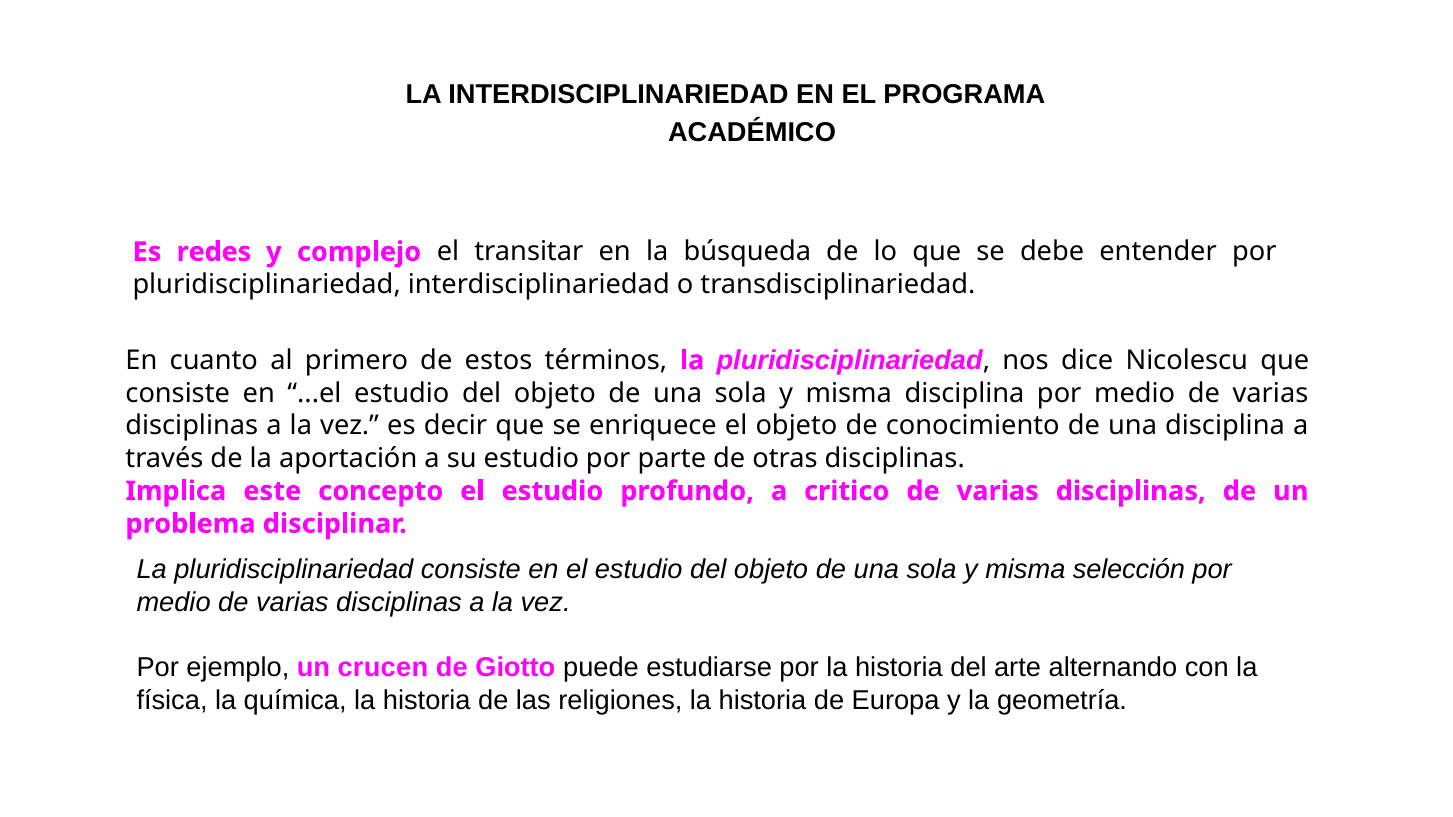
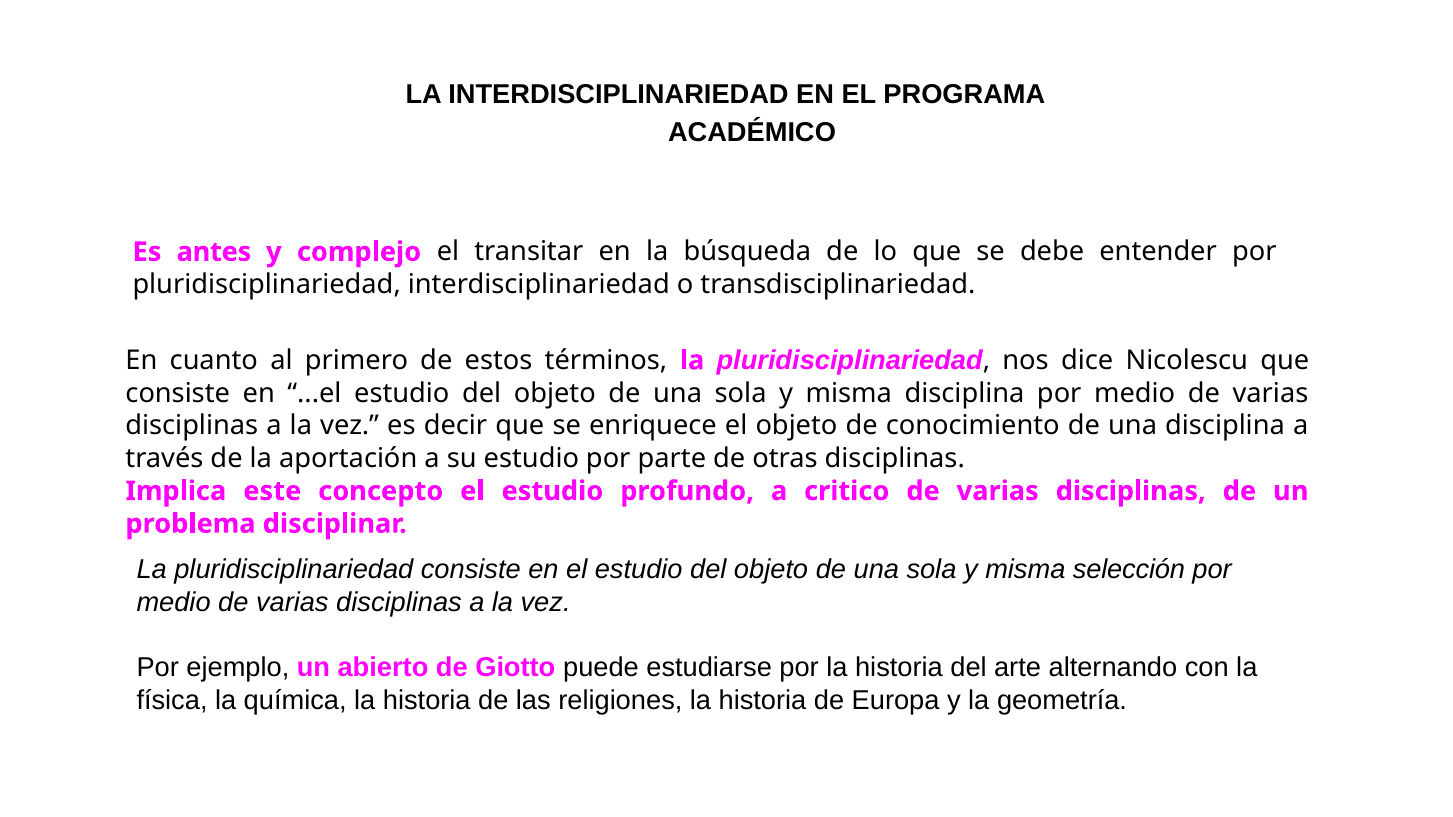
redes: redes -> antes
crucen: crucen -> abierto
